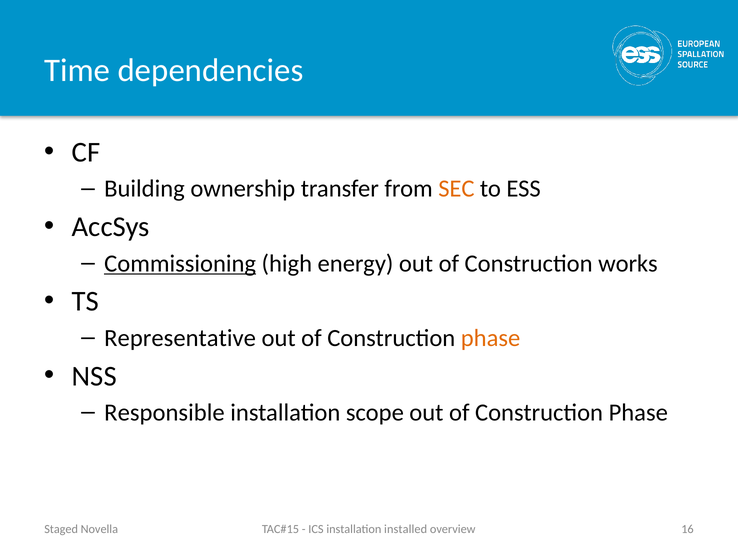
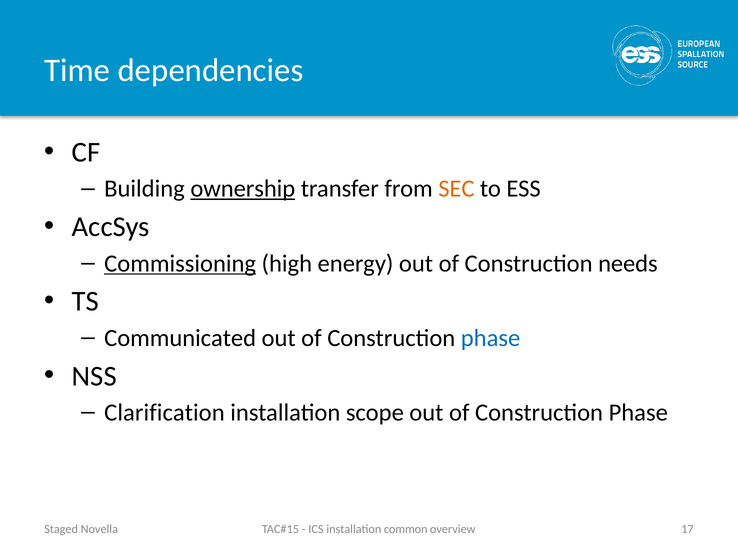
ownership underline: none -> present
works: works -> needs
Representative: Representative -> Communicated
phase at (491, 338) colour: orange -> blue
Responsible: Responsible -> Clarification
installed: installed -> common
16: 16 -> 17
